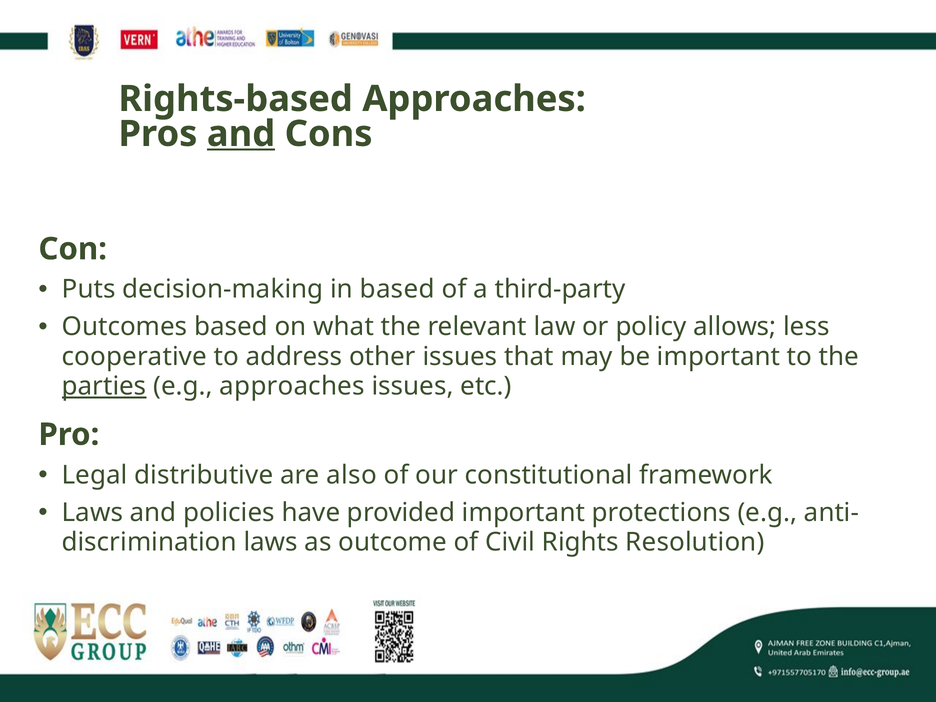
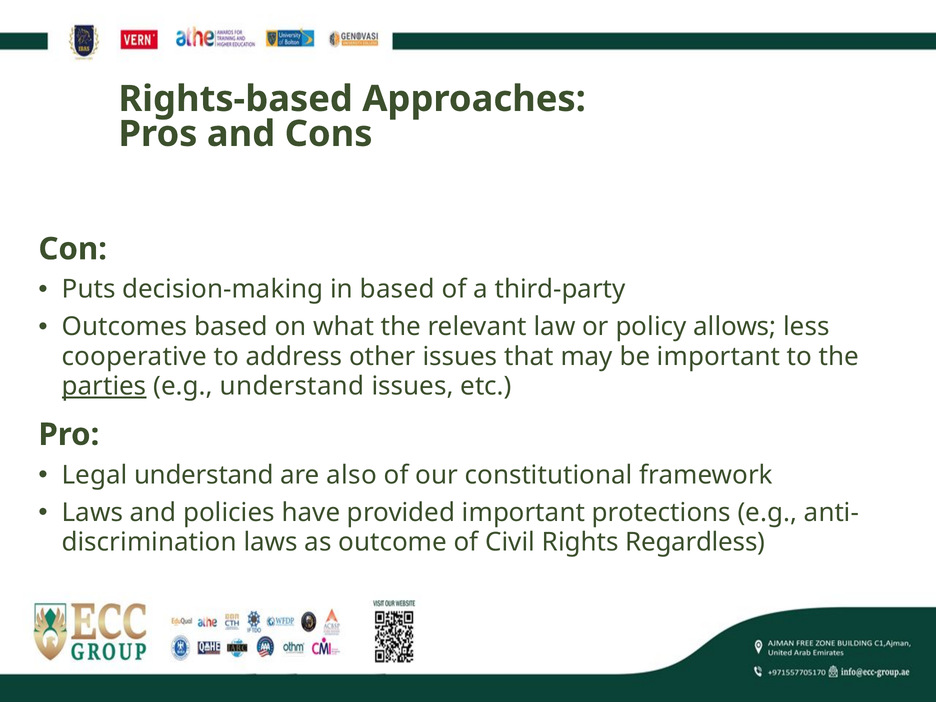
and at (241, 134) underline: present -> none
e.g approaches: approaches -> understand
Legal distributive: distributive -> understand
Resolution: Resolution -> Regardless
